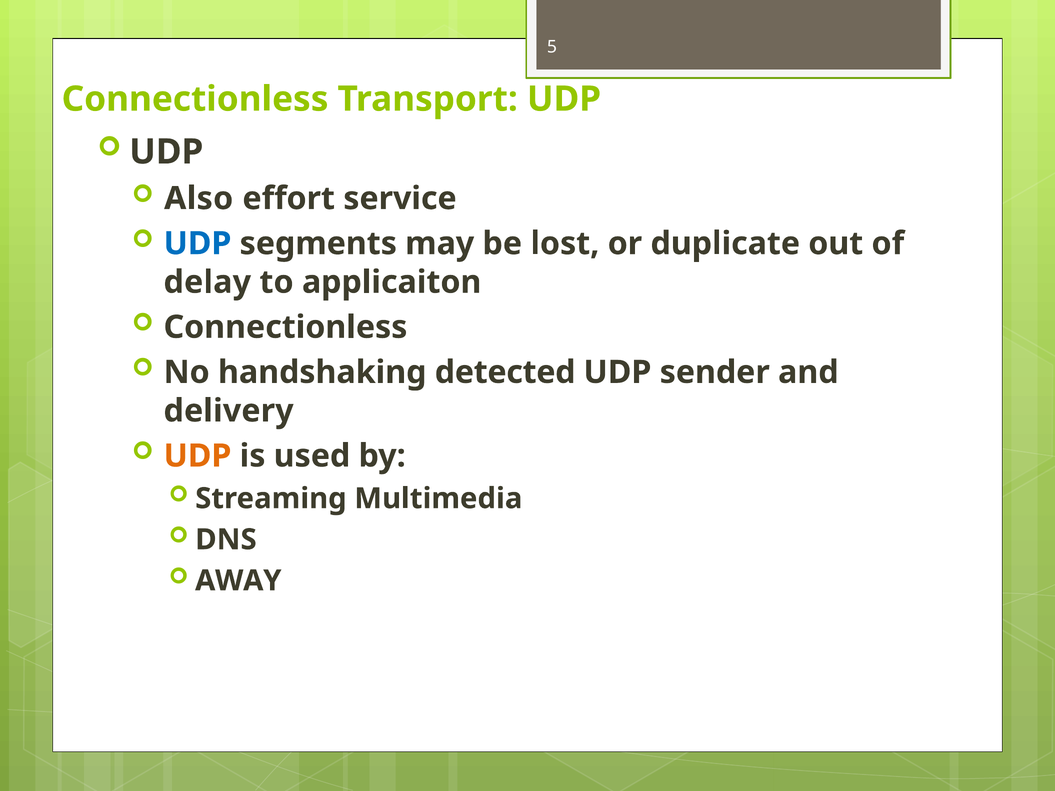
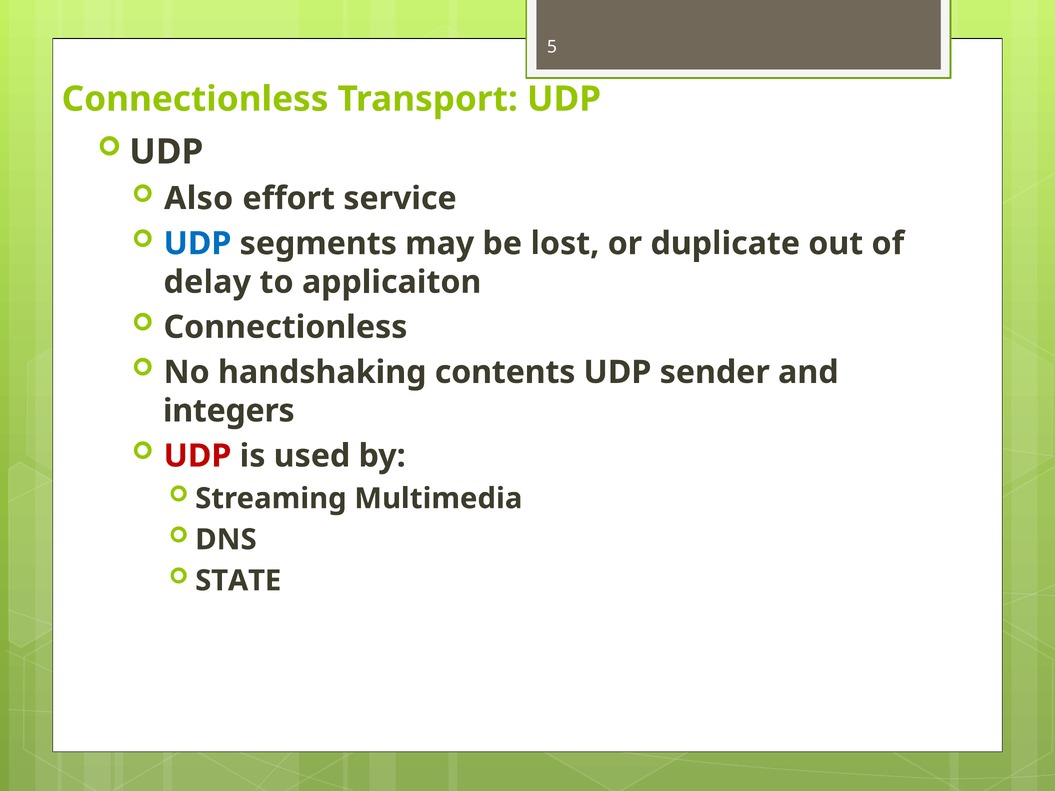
detected: detected -> contents
delivery: delivery -> integers
UDP at (197, 456) colour: orange -> red
AWAY: AWAY -> STATE
